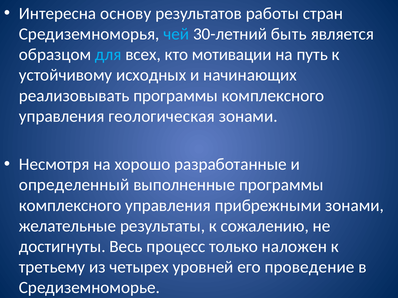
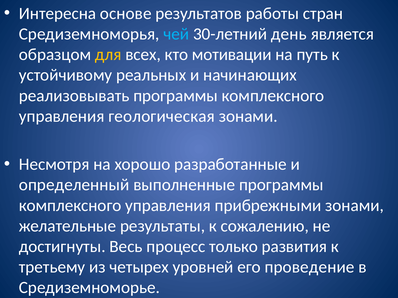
основу: основу -> основе
быть: быть -> день
для colour: light blue -> yellow
исходных: исходных -> реальных
наложен: наложен -> развития
